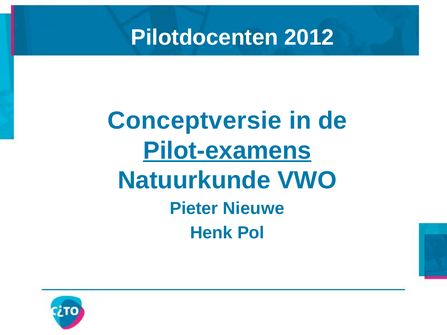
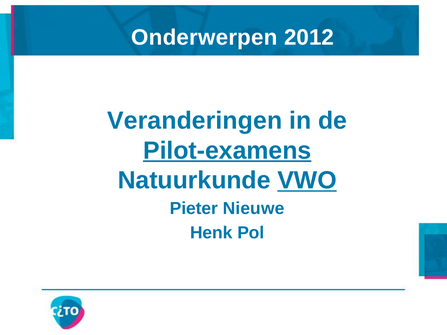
Pilotdocenten: Pilotdocenten -> Onderwerpen
Conceptversie: Conceptversie -> Veranderingen
VWO underline: none -> present
